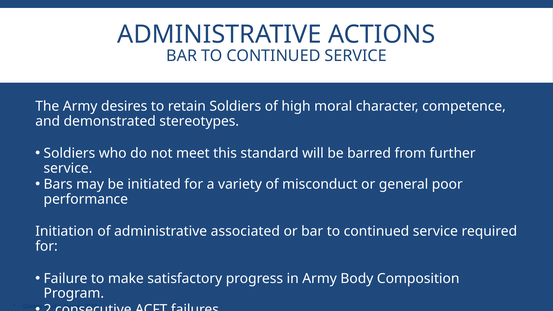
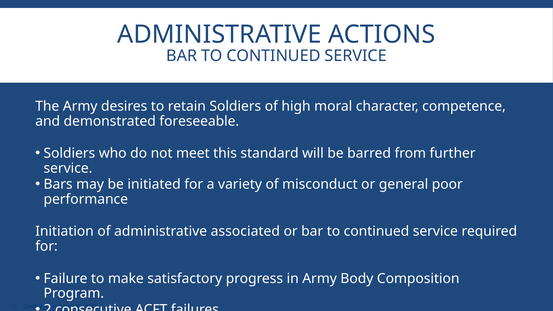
stereotypes: stereotypes -> foreseeable
